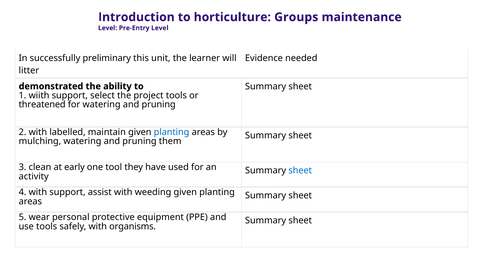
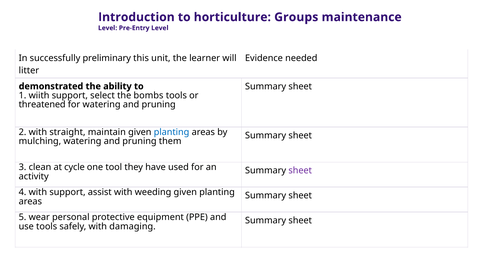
project: project -> bombs
labelled: labelled -> straight
early: early -> cycle
sheet at (300, 170) colour: blue -> purple
organisms: organisms -> damaging
